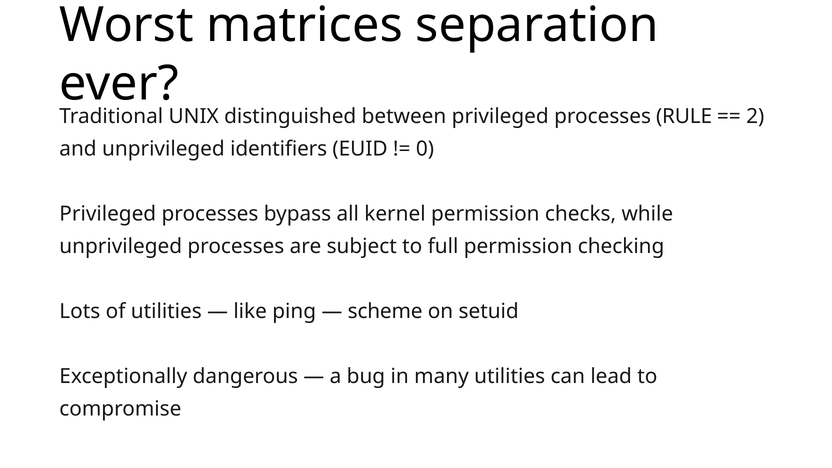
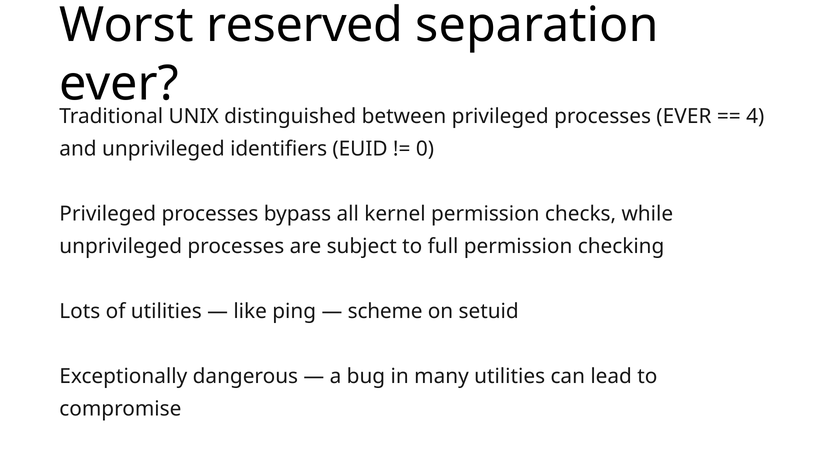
matrices: matrices -> reserved
processes RULE: RULE -> EVER
2: 2 -> 4
